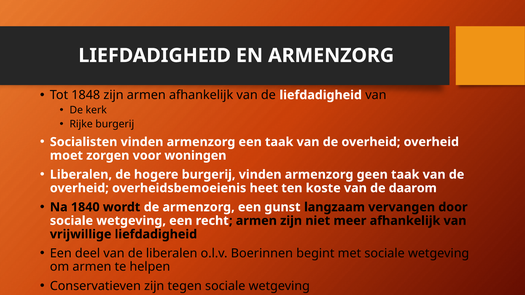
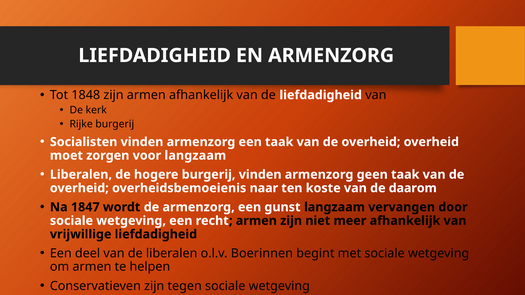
voor woningen: woningen -> langzaam
heet: heet -> naar
1840: 1840 -> 1847
